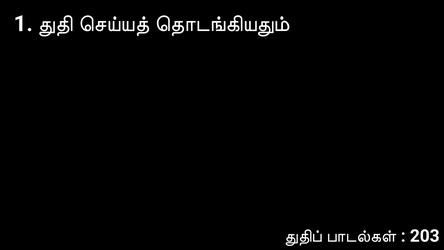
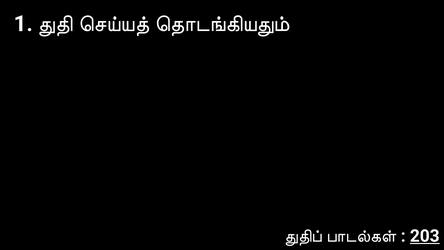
203 underline: none -> present
